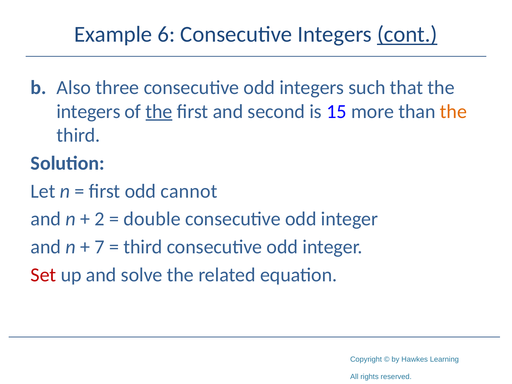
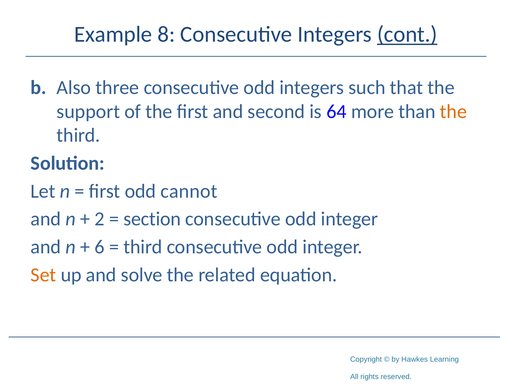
6: 6 -> 8
integers at (88, 111): integers -> support
the at (159, 111) underline: present -> none
15: 15 -> 64
double: double -> section
7: 7 -> 6
Set colour: red -> orange
